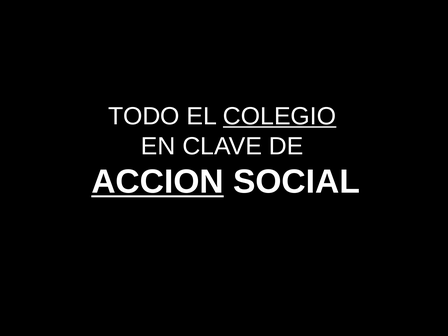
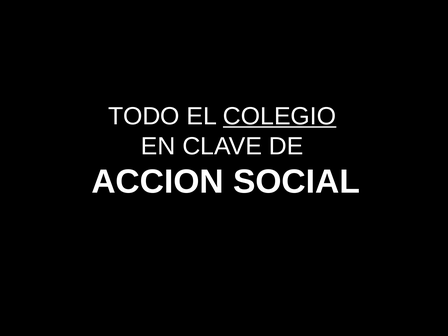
ACCION underline: present -> none
